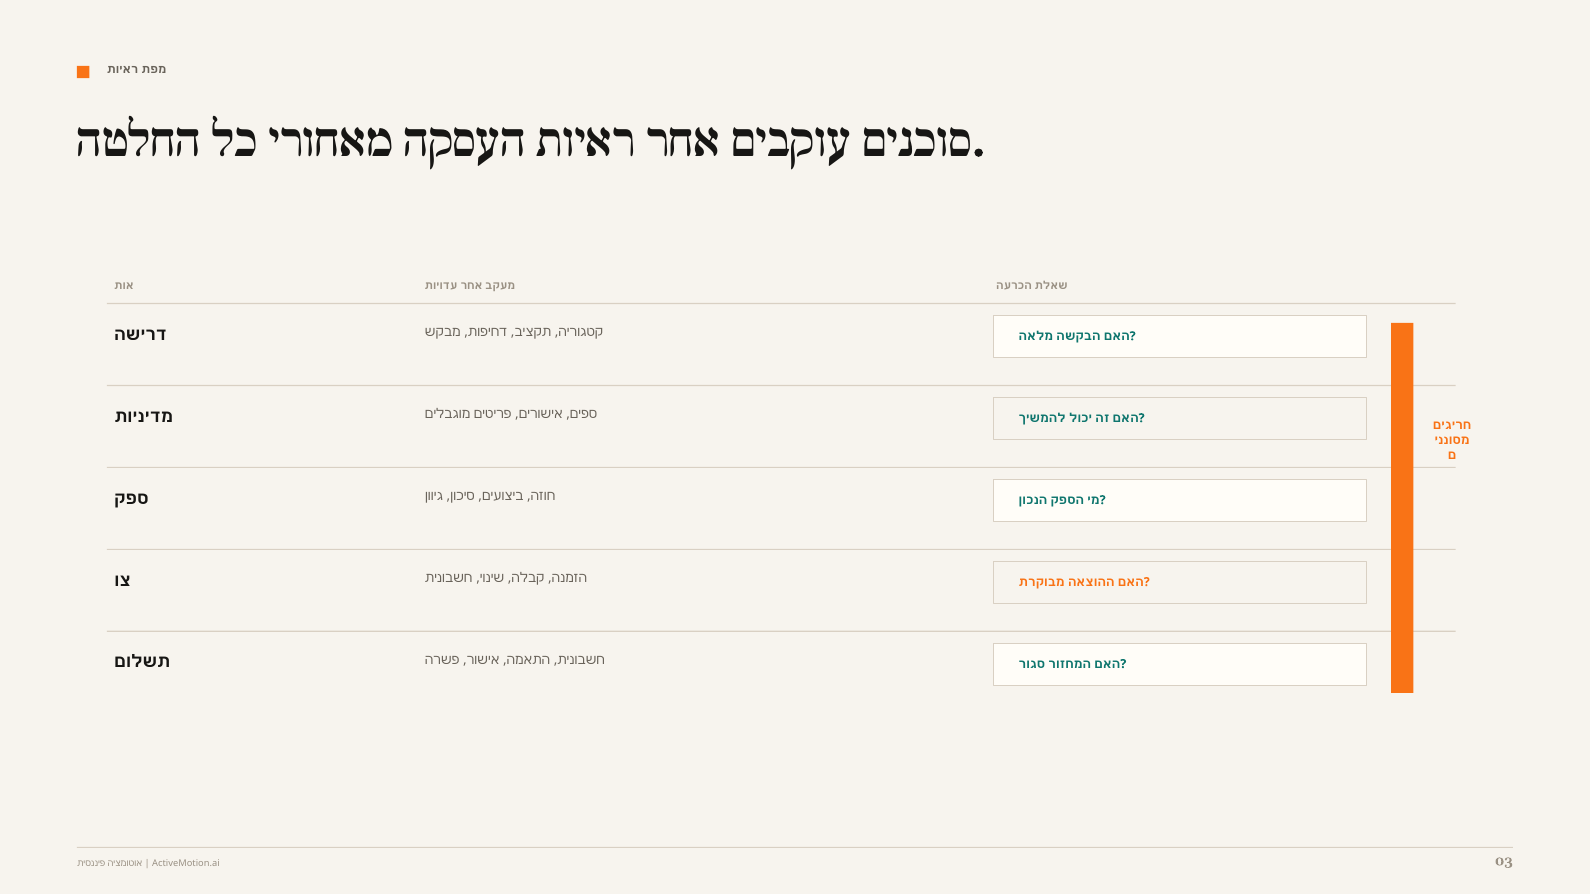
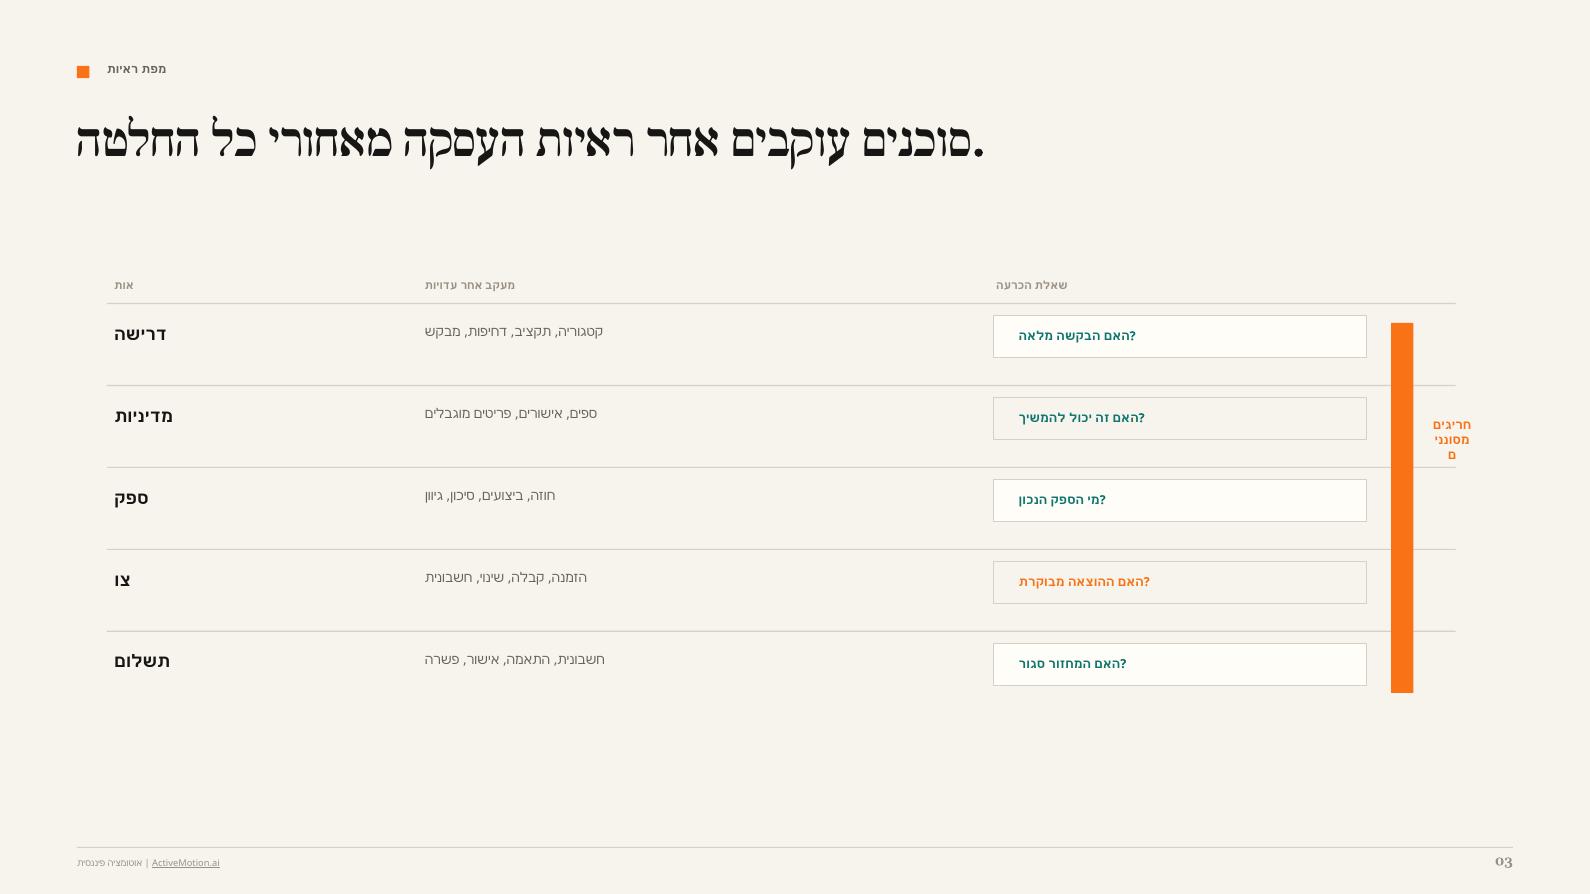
ActiveMotion.ai underline: none -> present
